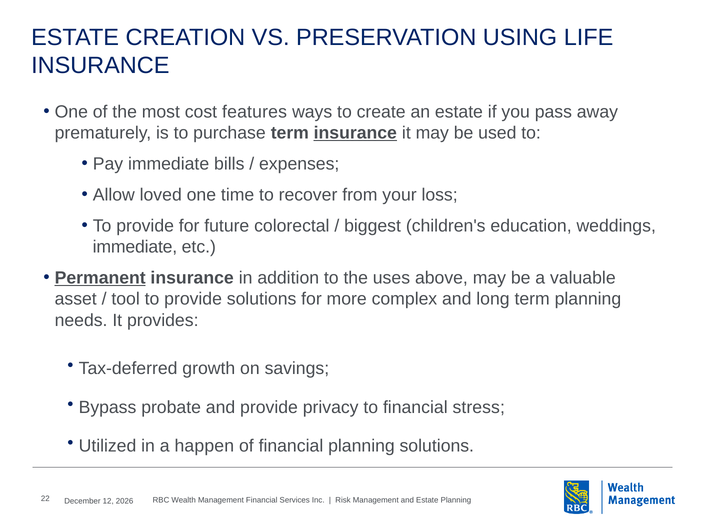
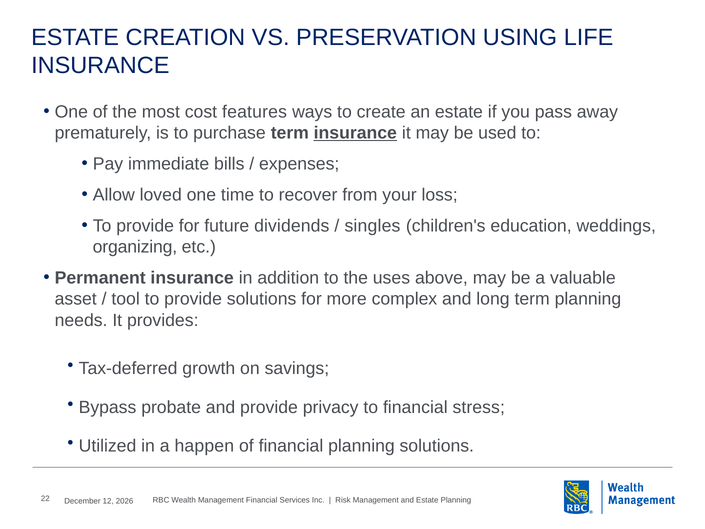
colorectal: colorectal -> dividends
biggest: biggest -> singles
immediate at (135, 247): immediate -> organizing
Permanent underline: present -> none
